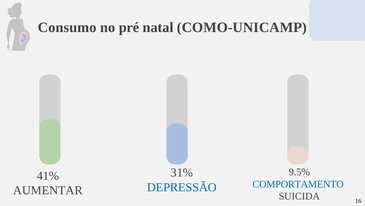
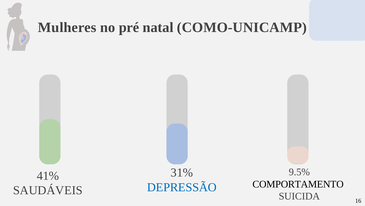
Consumo: Consumo -> Mulheres
COMPORTAMENTO colour: blue -> black
AUMENTAR: AUMENTAR -> SAUDÁVEIS
